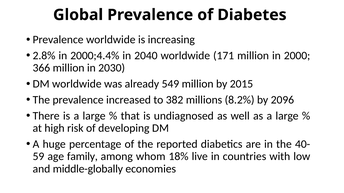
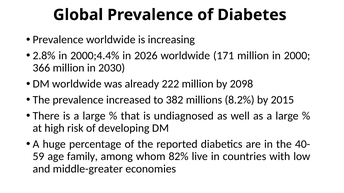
2040: 2040 -> 2026
549: 549 -> 222
2015: 2015 -> 2098
2096: 2096 -> 2015
18%: 18% -> 82%
middle-globally: middle-globally -> middle-greater
